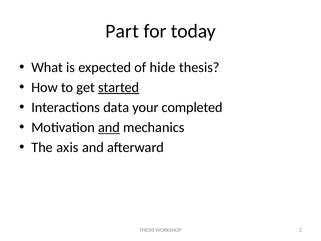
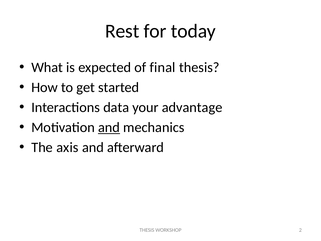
Part: Part -> Rest
hide: hide -> final
started underline: present -> none
completed: completed -> advantage
